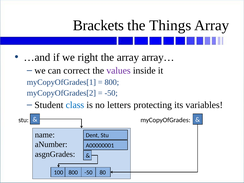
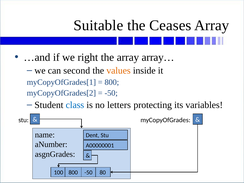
Brackets: Brackets -> Suitable
Things: Things -> Ceases
correct: correct -> second
values colour: purple -> orange
